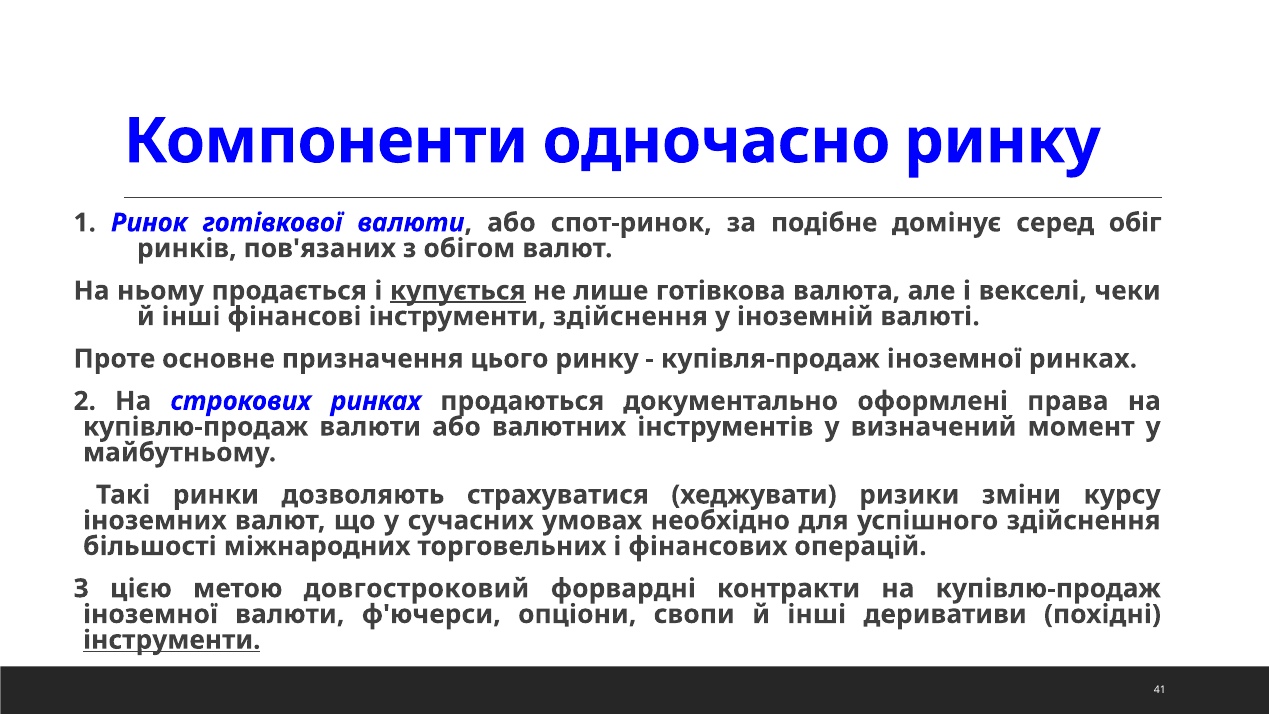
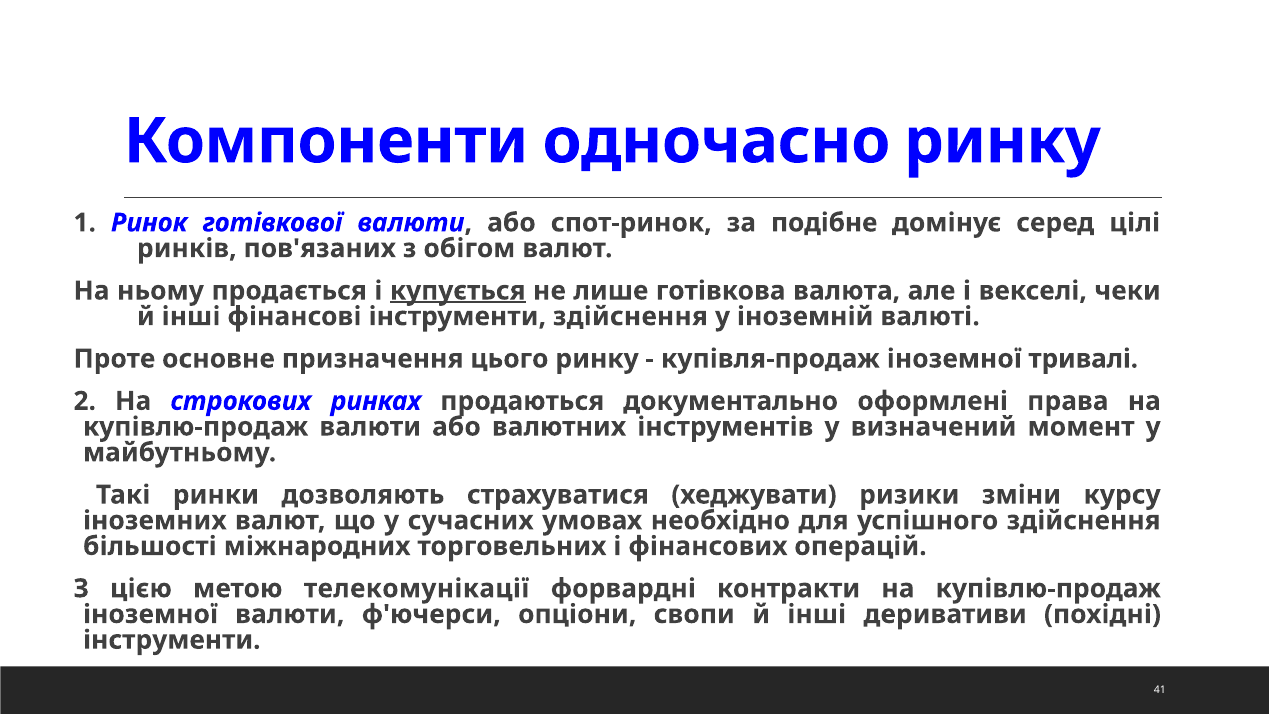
обіг: обіг -> цілі
іноземної ринках: ринках -> тривалі
довгостроковий: довгостроковий -> телекомунікації
інструменти at (172, 640) underline: present -> none
